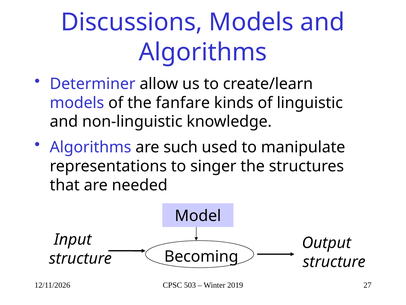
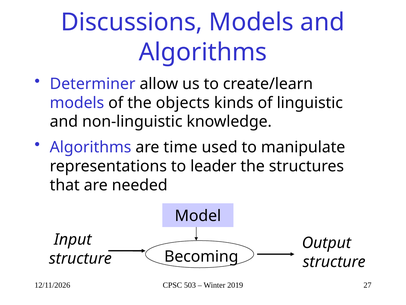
fanfare: fanfare -> objects
such: such -> time
singer: singer -> leader
